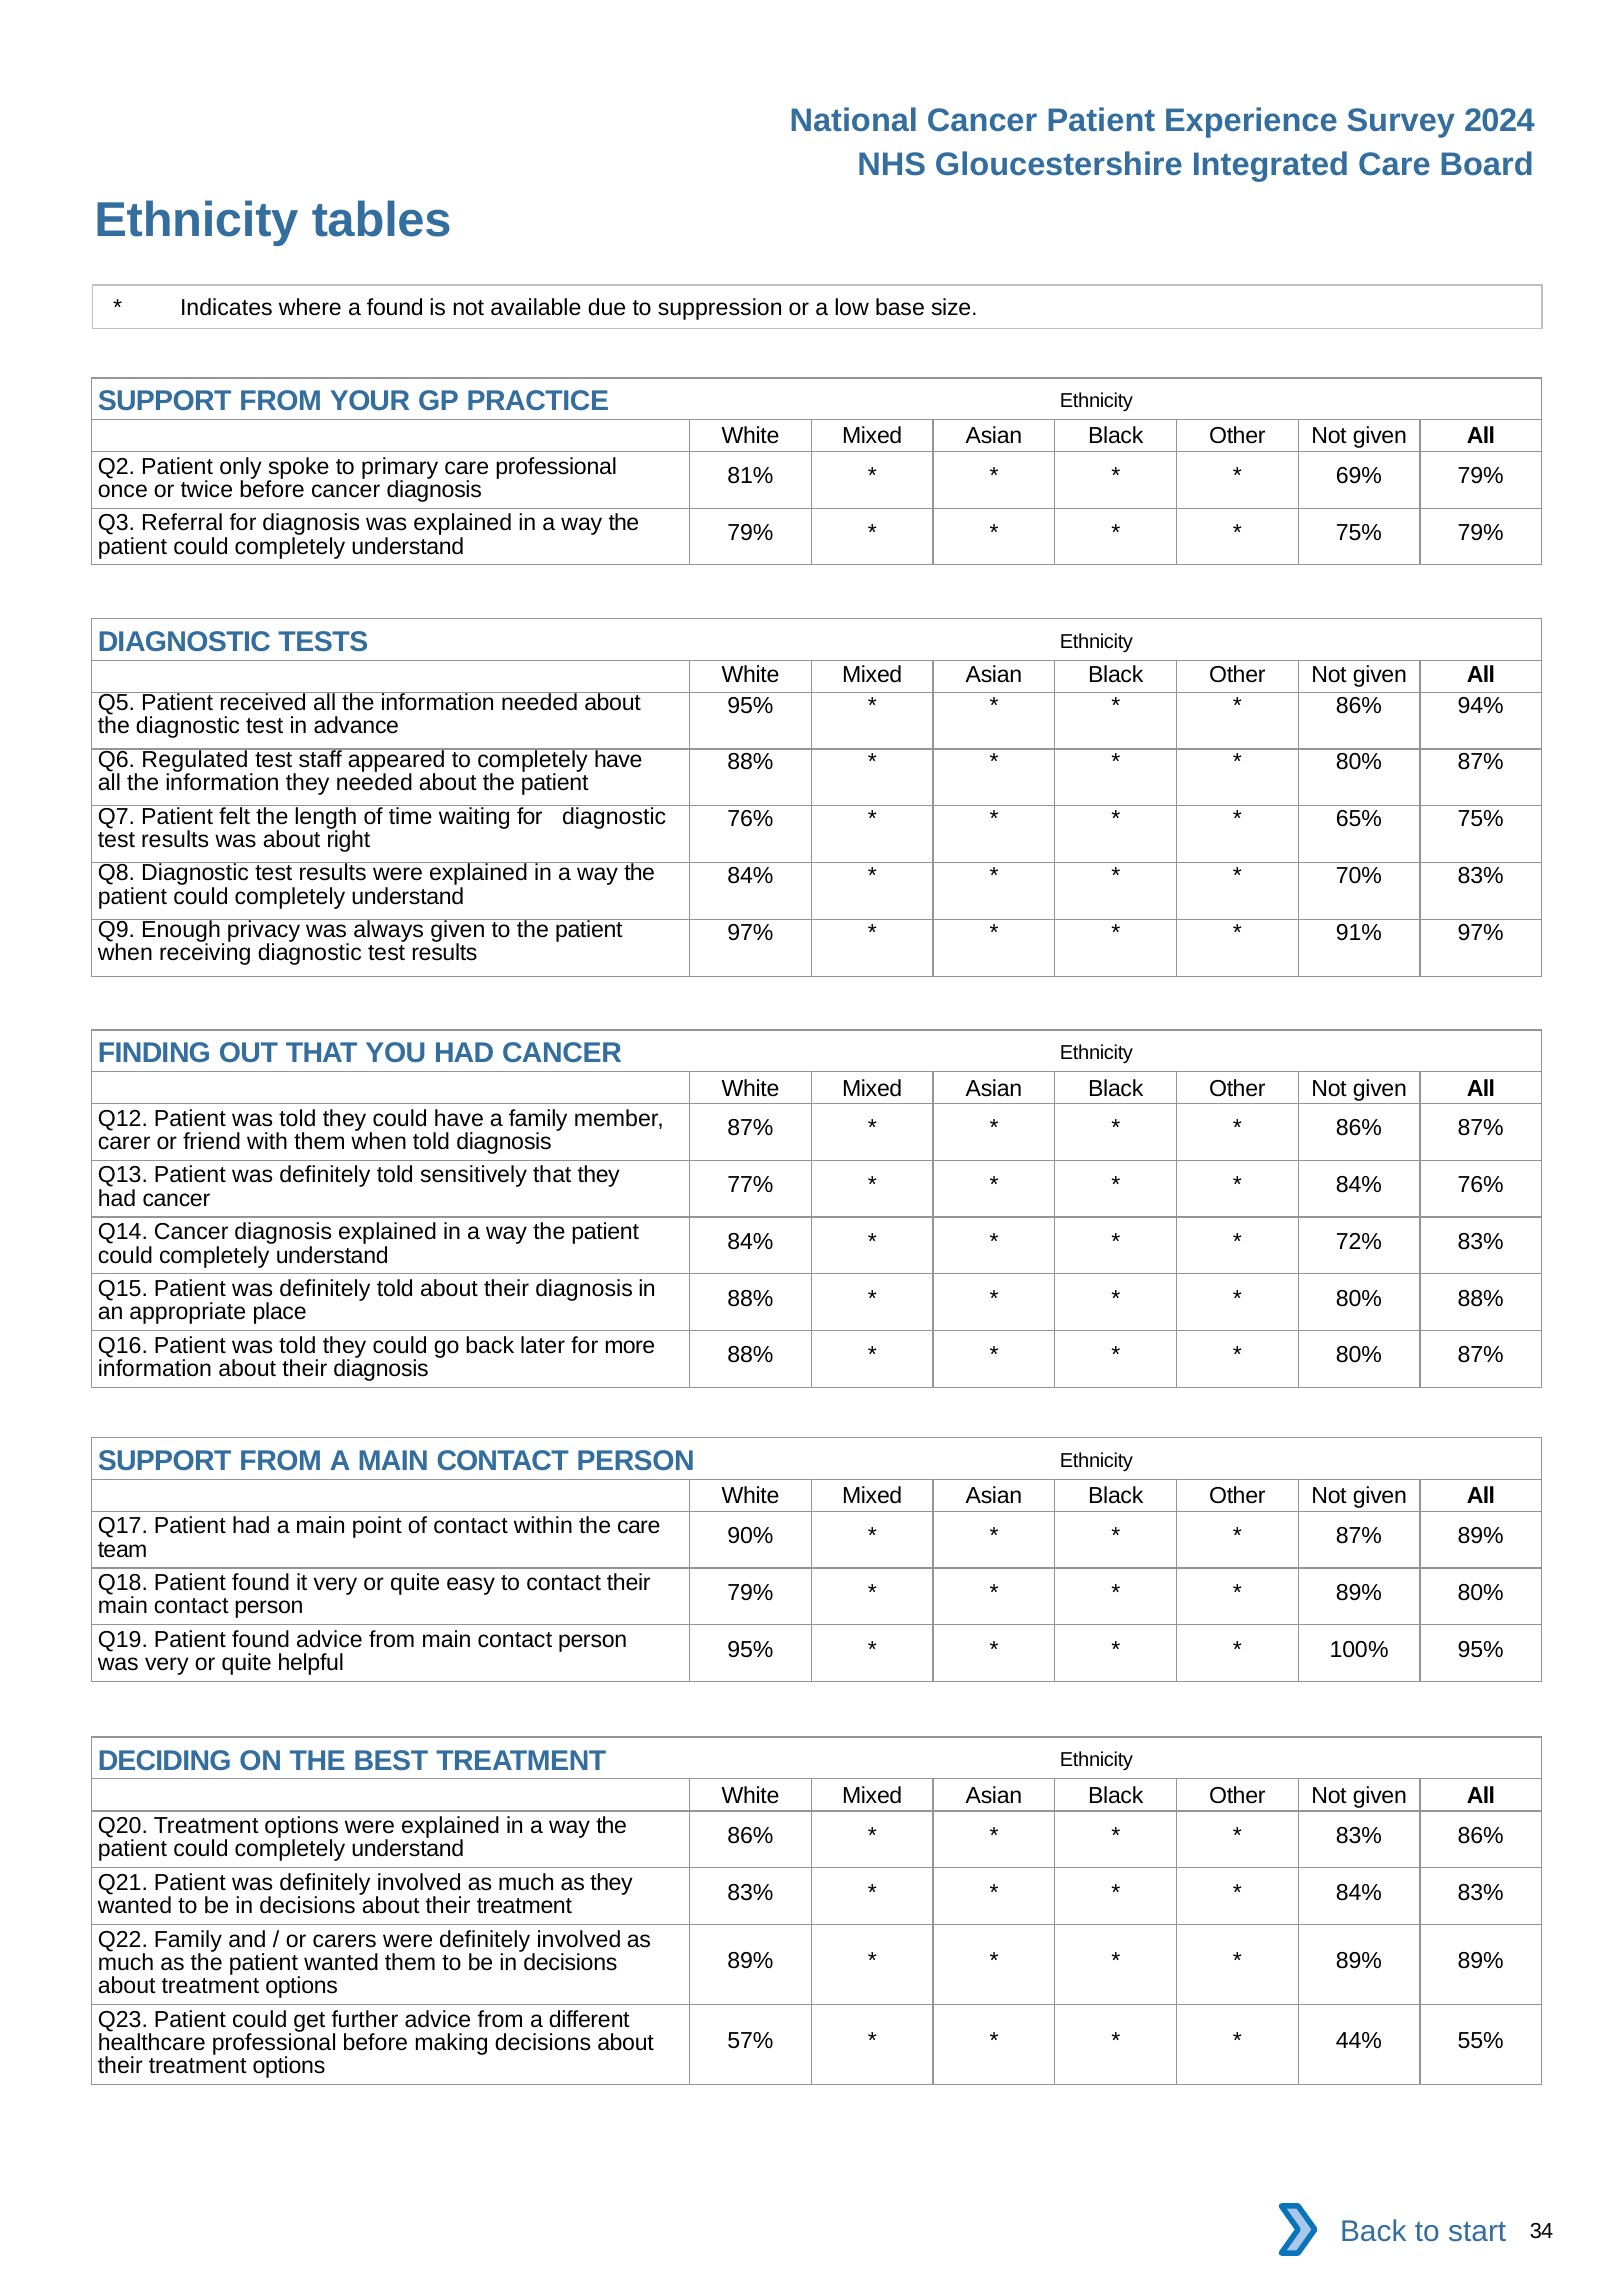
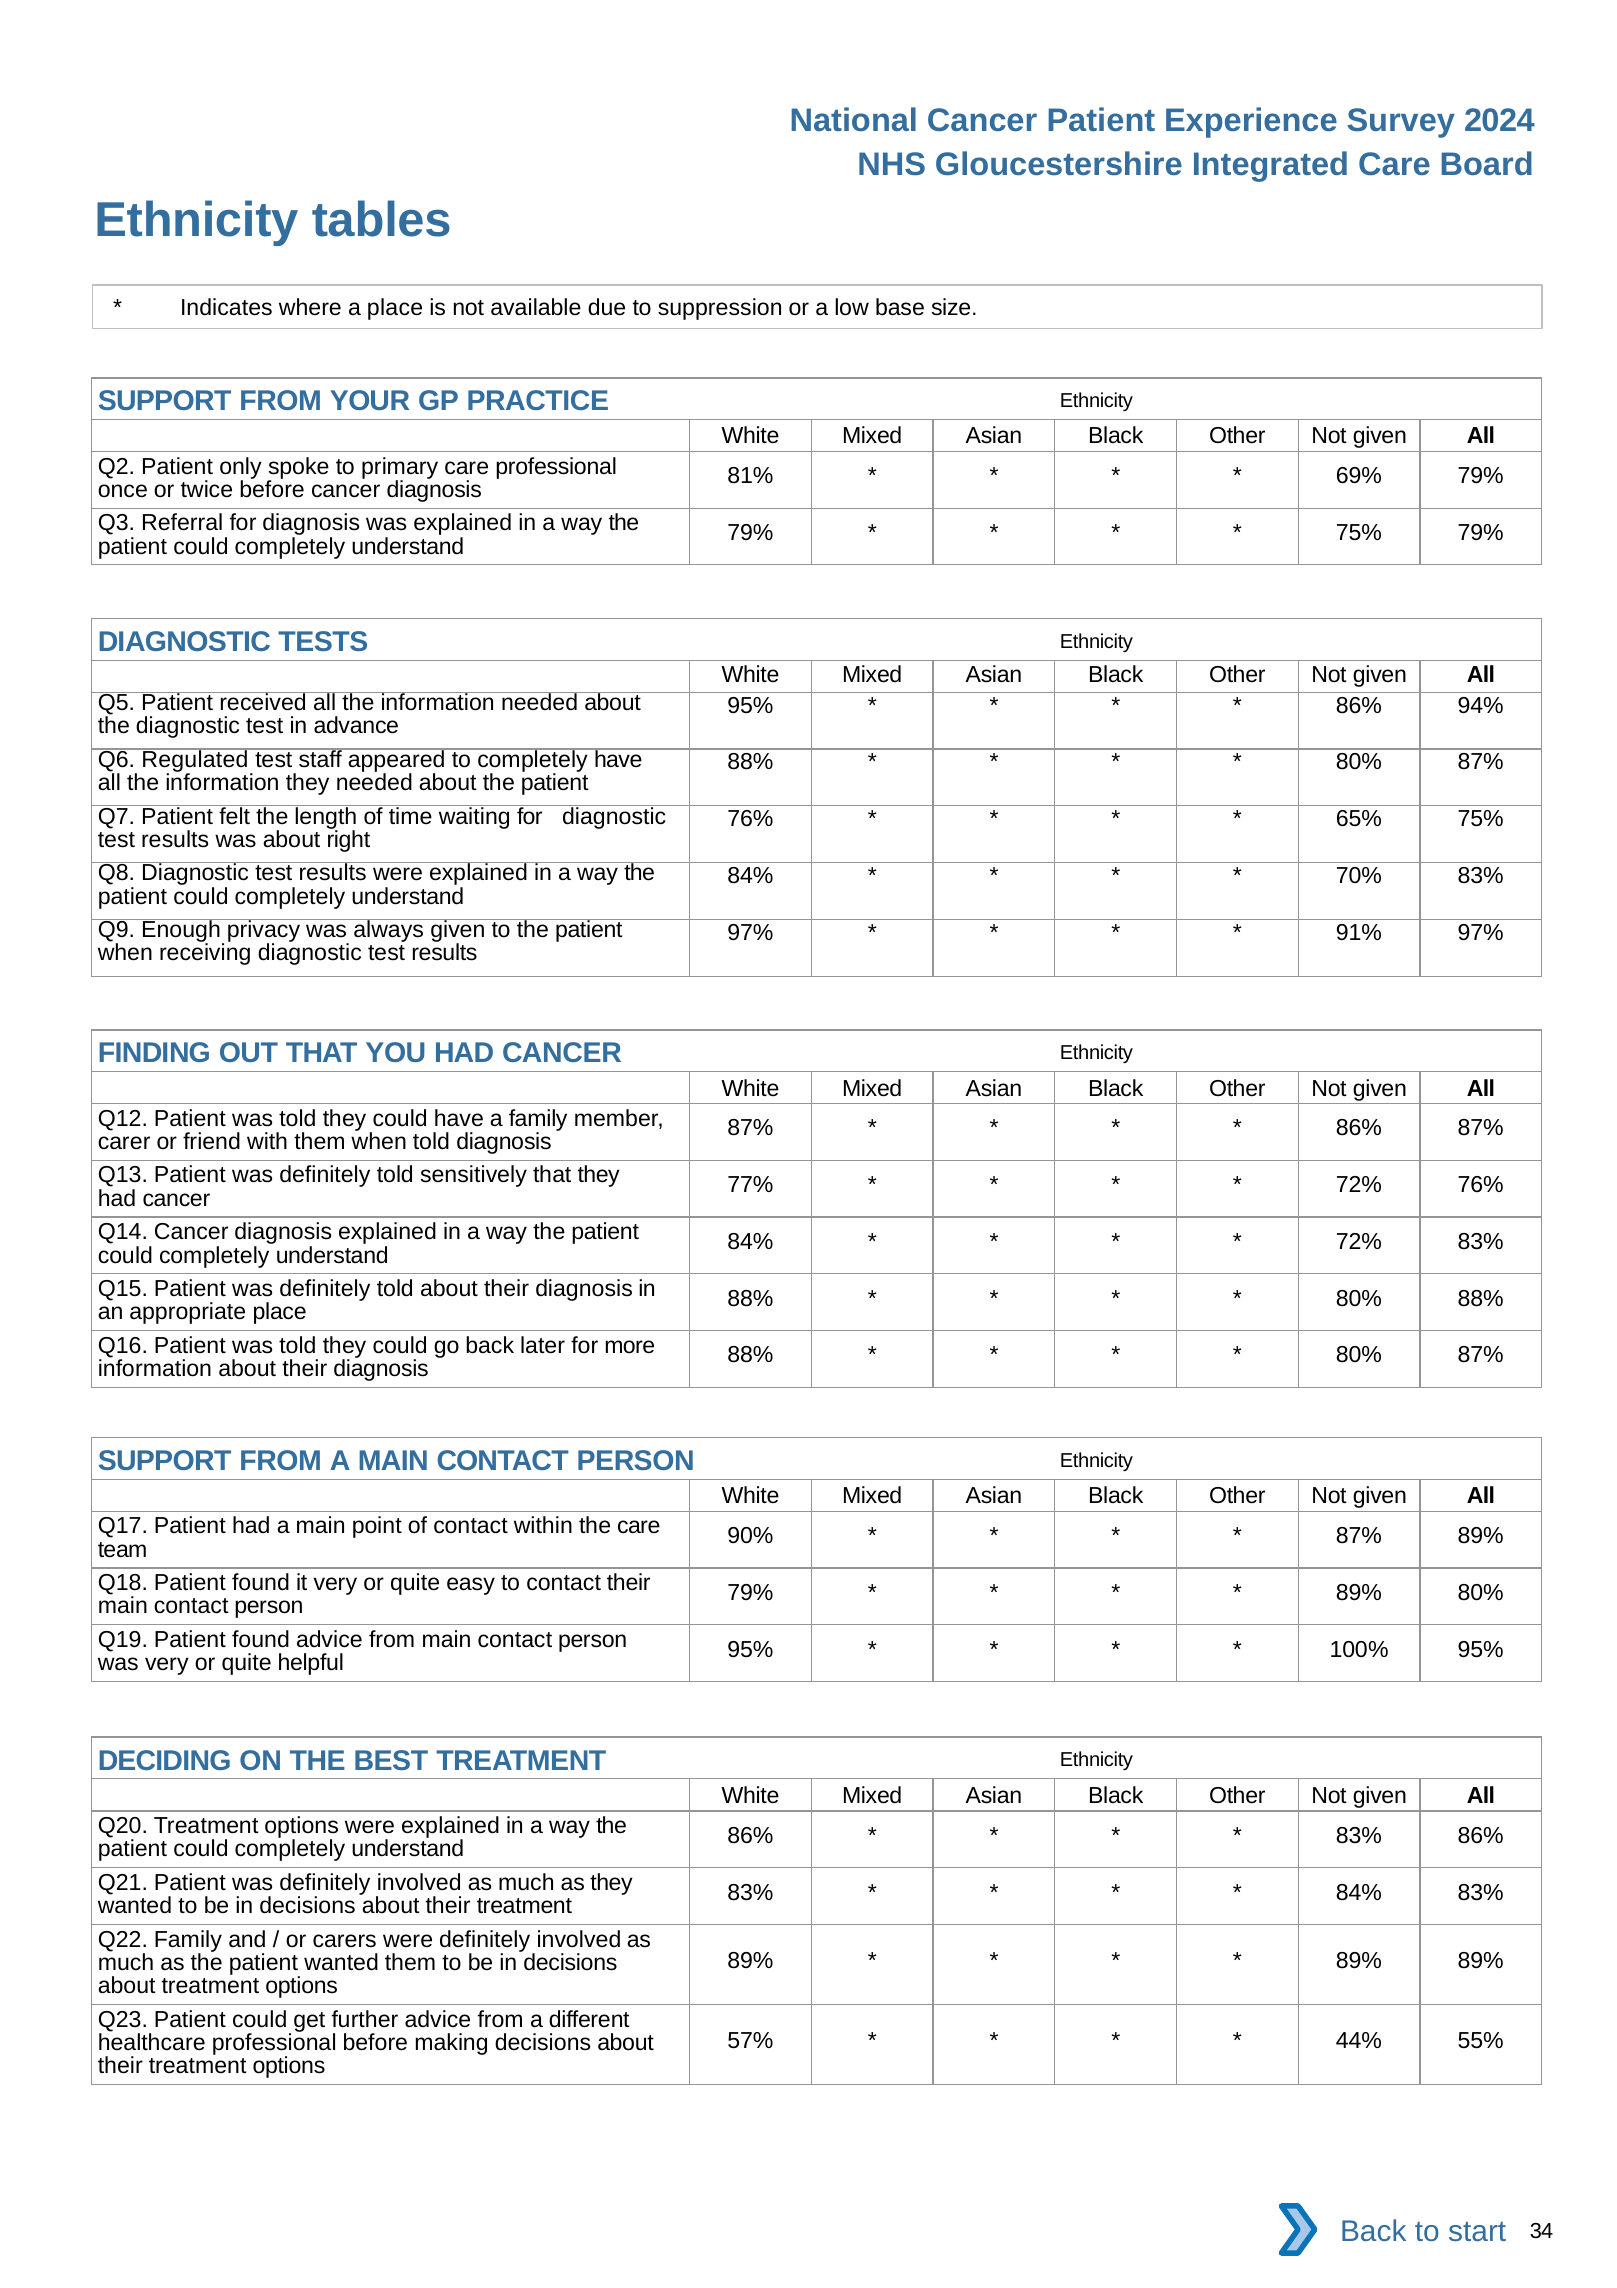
a found: found -> place
84% at (1359, 1185): 84% -> 72%
